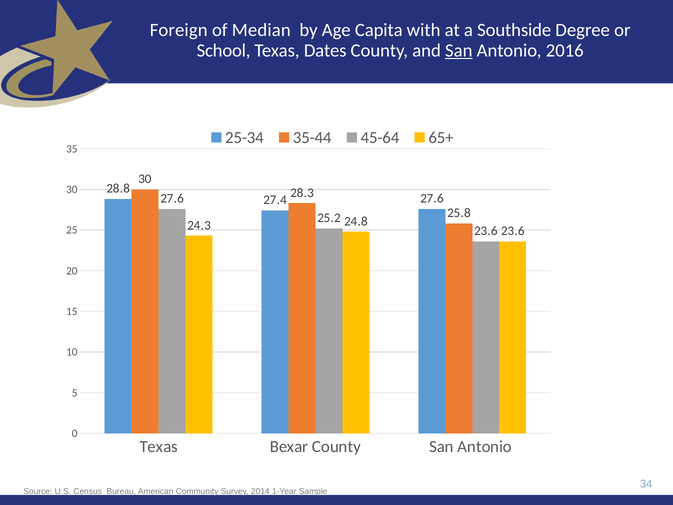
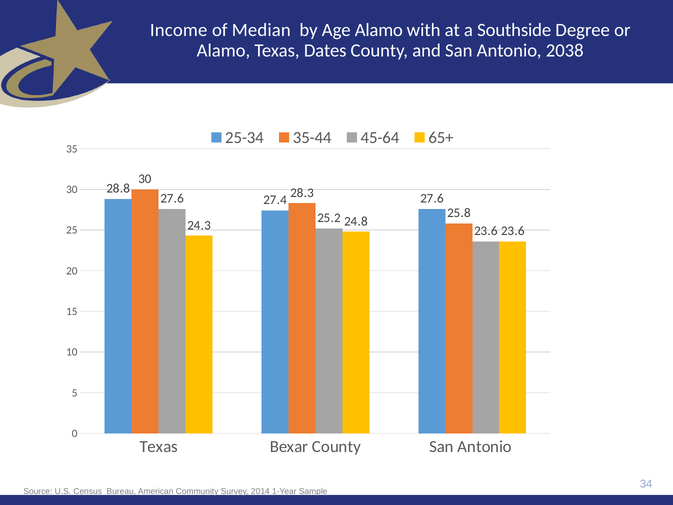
Foreign: Foreign -> Income
Age Capita: Capita -> Alamo
School at (224, 50): School -> Alamo
San at (459, 50) underline: present -> none
2016: 2016 -> 2038
